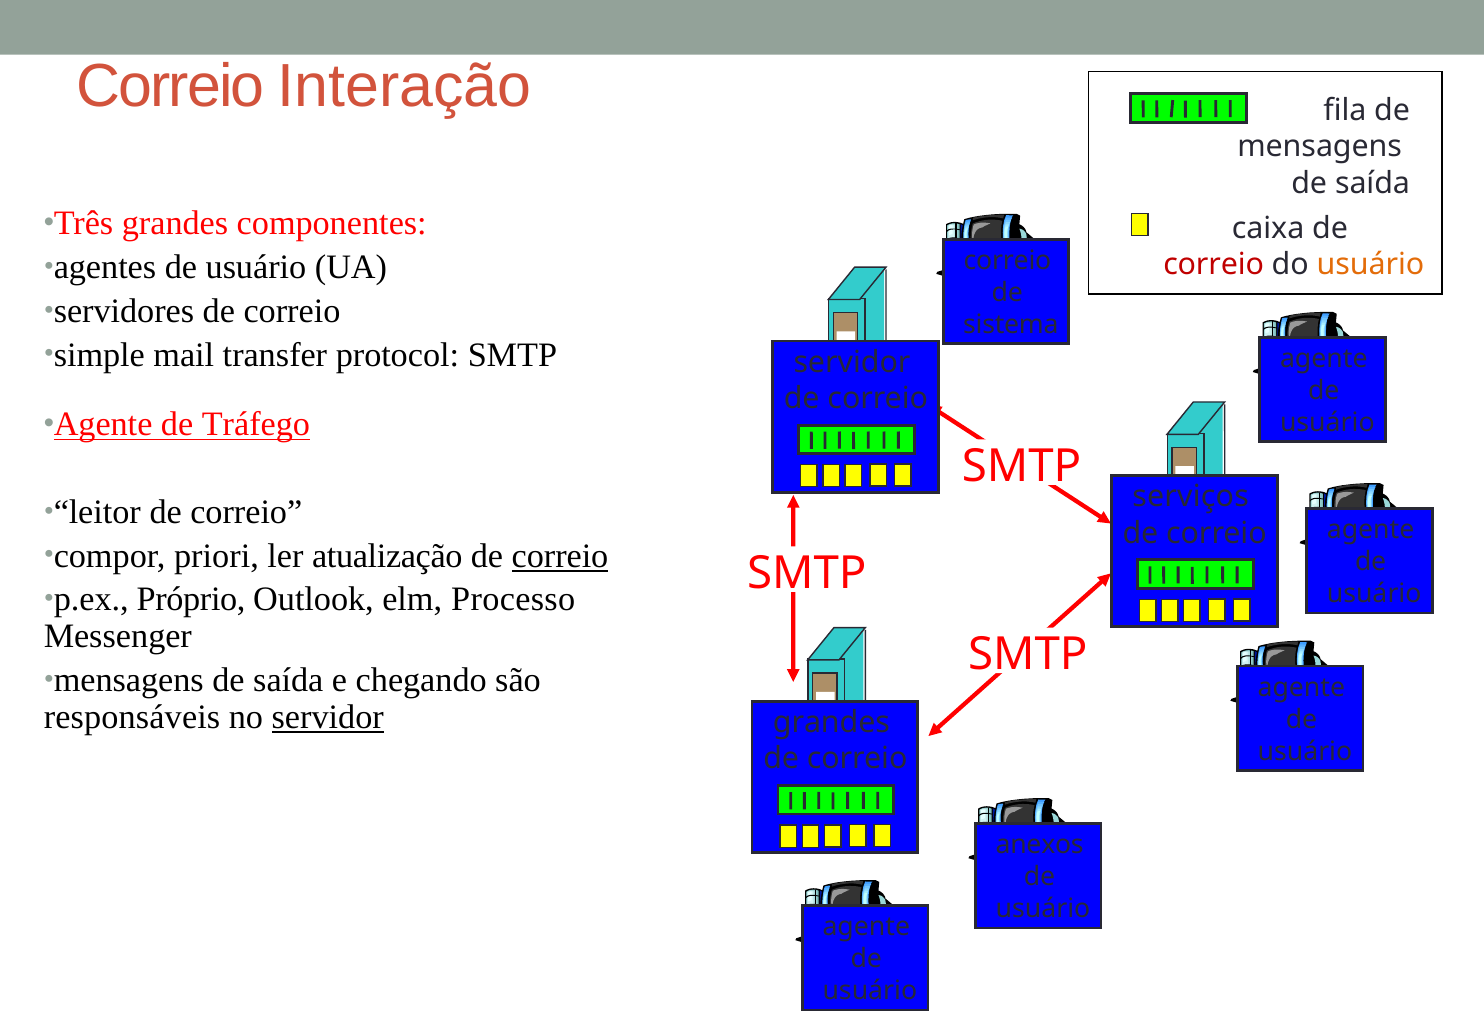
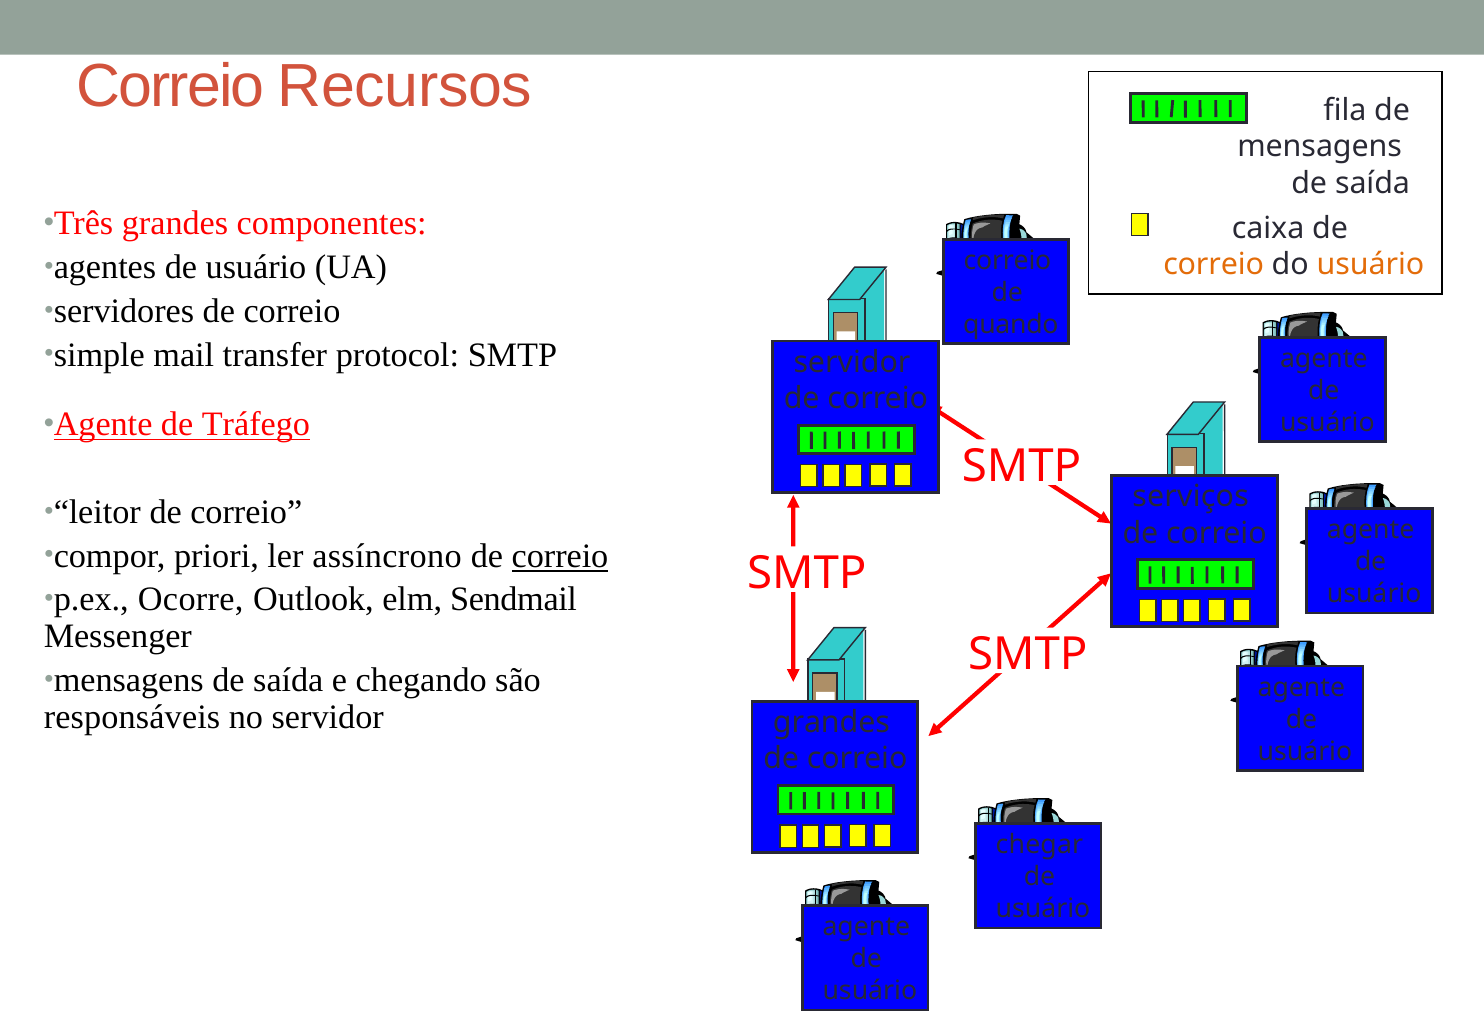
Interação: Interação -> Recursos
correio at (1214, 265) colour: red -> orange
sistema: sistema -> quando
atualização: atualização -> assíncrono
Próprio: Próprio -> Ocorre
Processo: Processo -> Sendmail
servidor at (328, 718) underline: present -> none
anexos: anexos -> chegar
